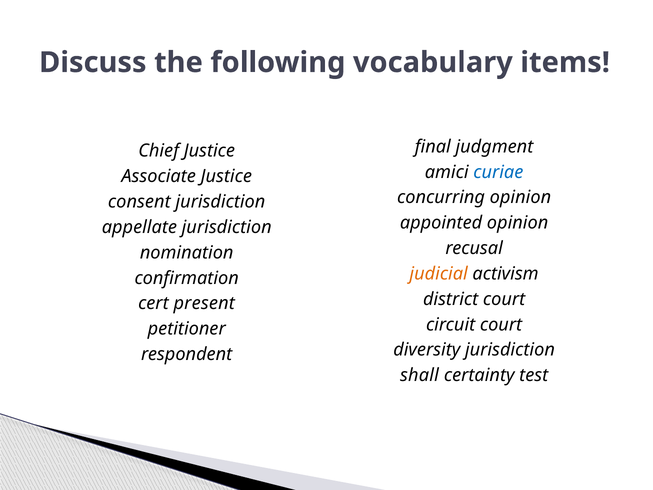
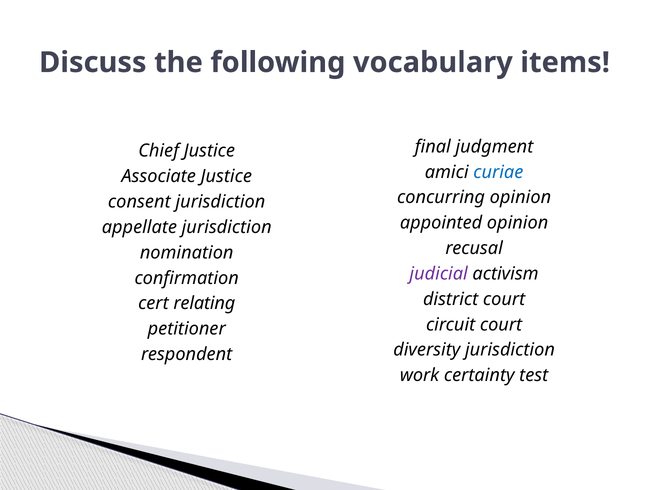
judicial colour: orange -> purple
present: present -> relating
shall: shall -> work
